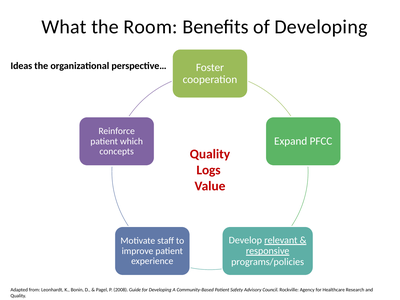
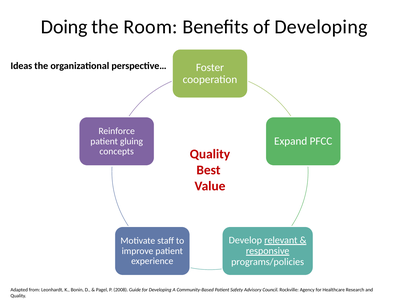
What: What -> Doing
which: which -> gluing
Logs: Logs -> Best
